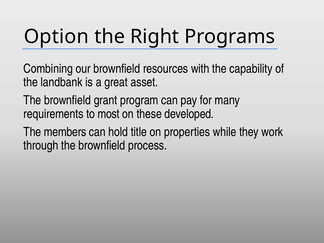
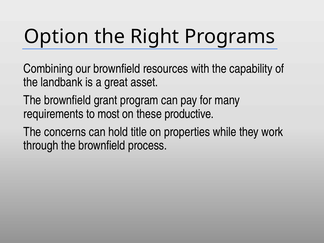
developed: developed -> productive
members: members -> concerns
